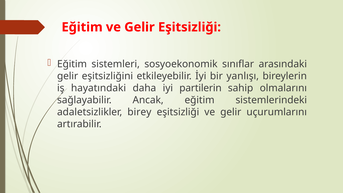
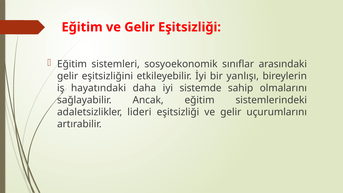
partilerin: partilerin -> sistemde
birey: birey -> lideri
